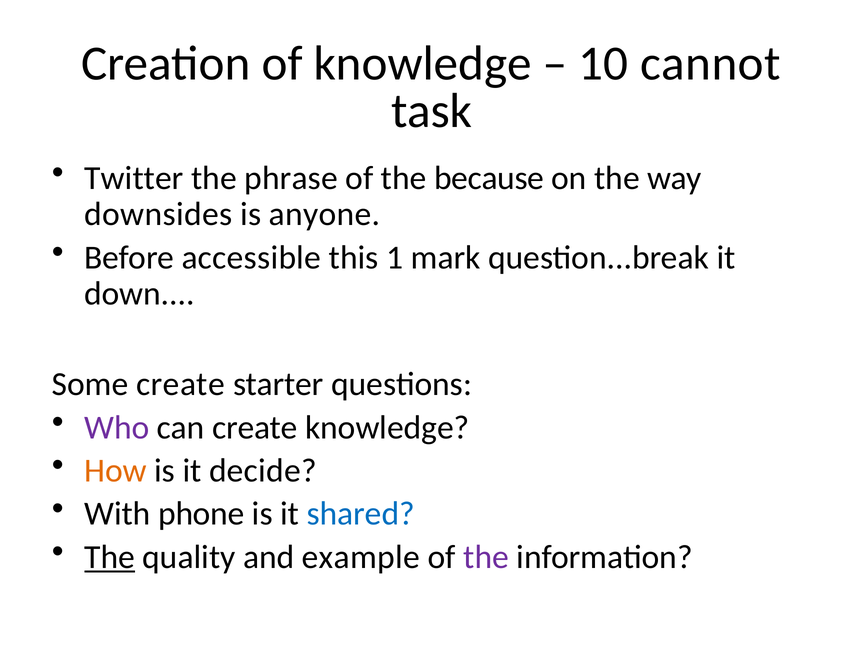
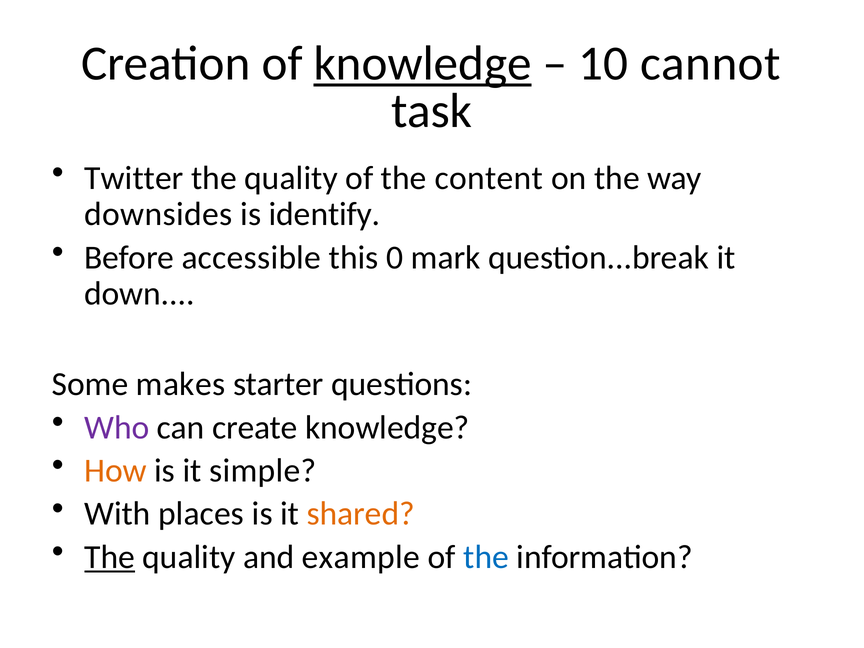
knowledge at (423, 64) underline: none -> present
phrase at (291, 178): phrase -> quality
because: because -> content
anyone: anyone -> identify
1: 1 -> 0
Some create: create -> makes
decide: decide -> simple
phone: phone -> places
shared colour: blue -> orange
the at (486, 557) colour: purple -> blue
